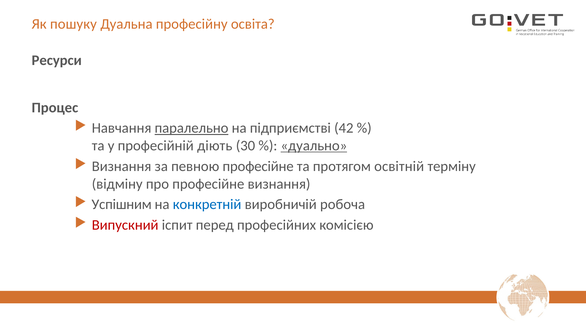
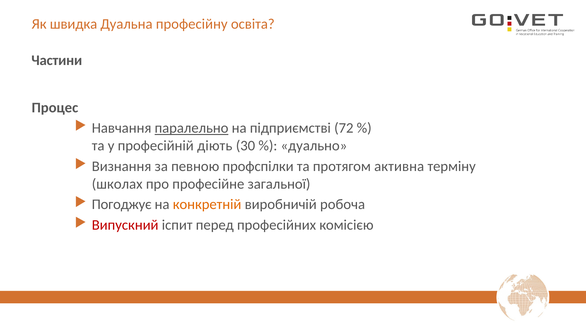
пошуку: пошуку -> швидка
Ресурси: Ресурси -> Частини
42: 42 -> 72
дуально underline: present -> none
певною професійне: професійне -> профспілки
освітній: освітній -> активна
відміну: відміну -> школах
професійне визнання: визнання -> загальної
Успішним: Успішним -> Погоджує
конкретній colour: blue -> orange
